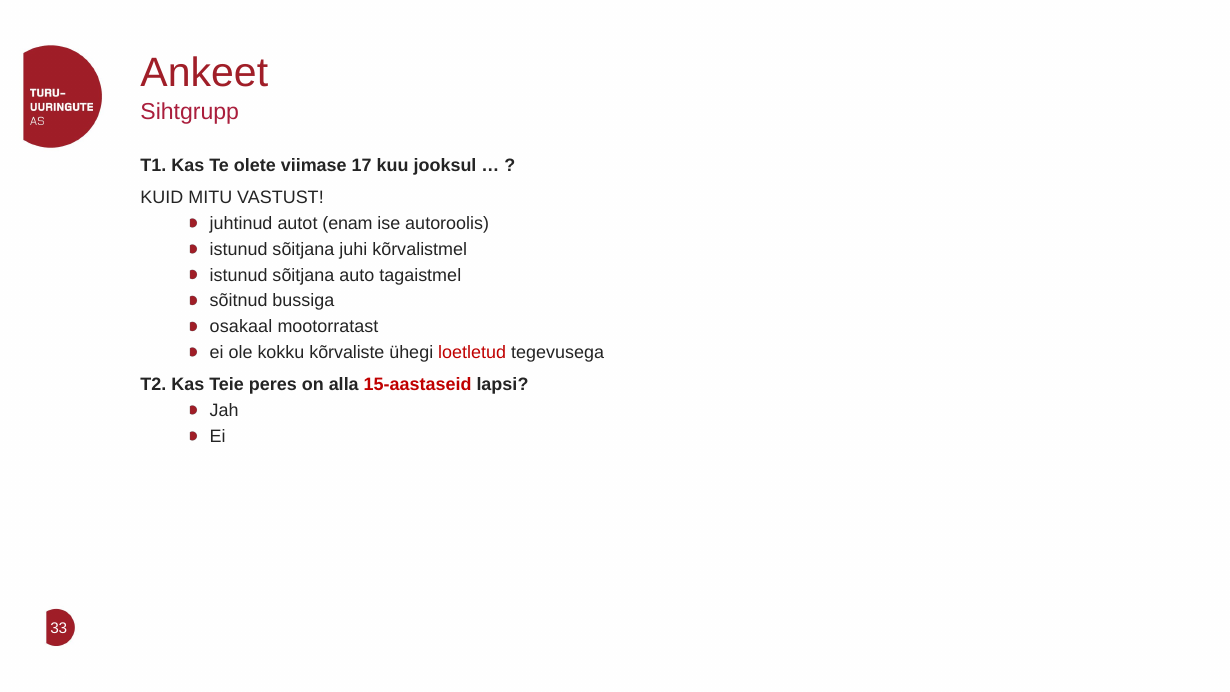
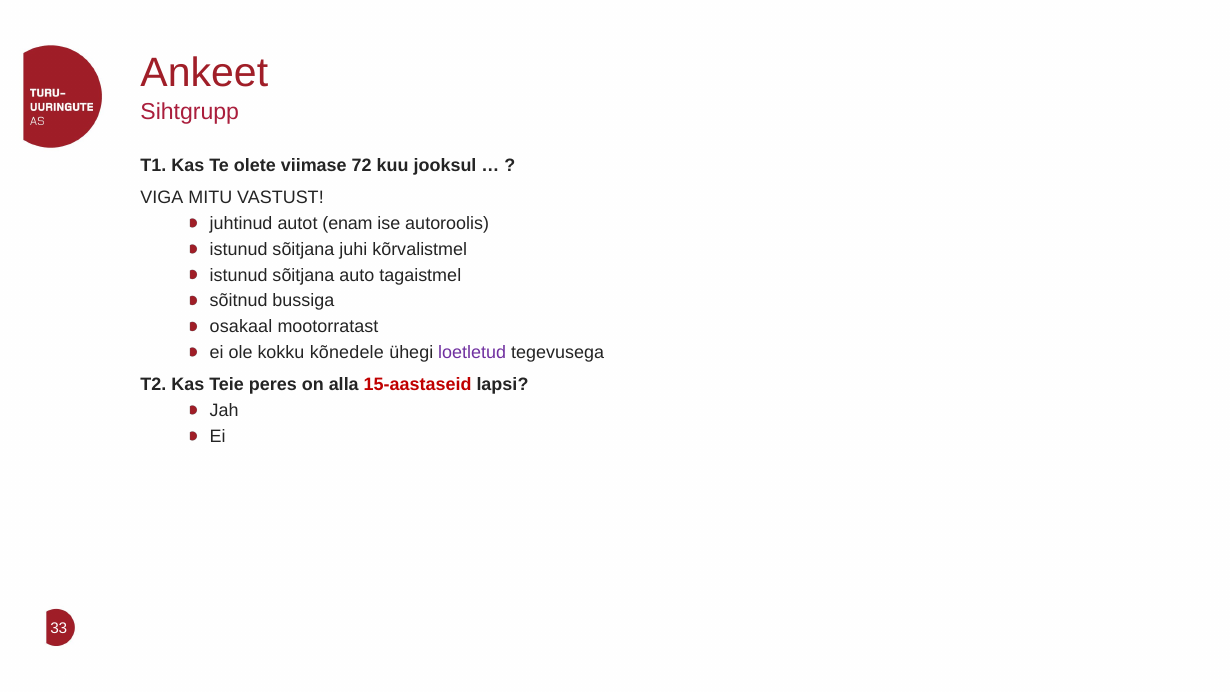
17: 17 -> 72
KUID: KUID -> VIGA
kõrvaliste: kõrvaliste -> kõnedele
loetletud colour: red -> purple
